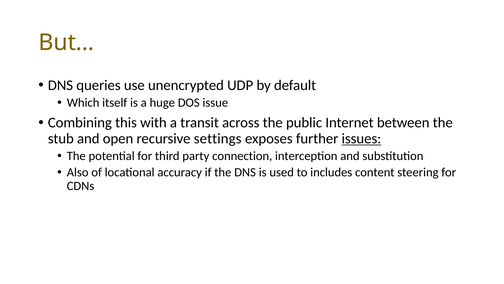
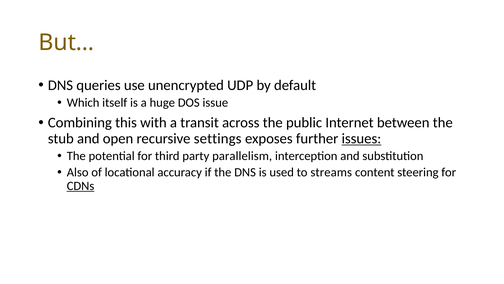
connection: connection -> parallelism
includes: includes -> streams
CDNs underline: none -> present
